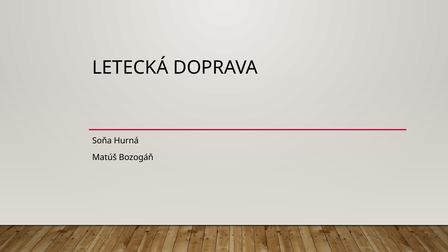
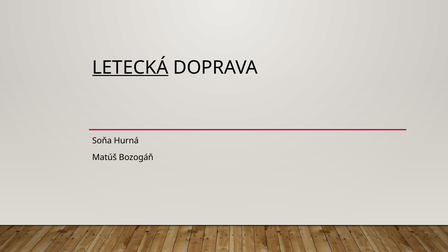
LETECKÁ underline: none -> present
